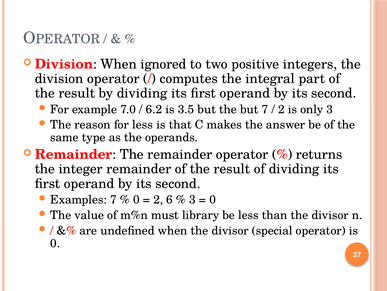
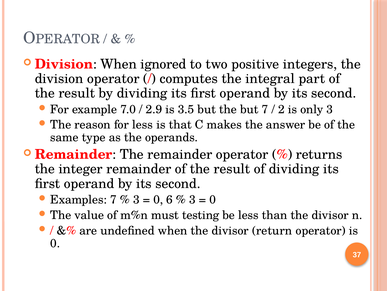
6.2: 6.2 -> 2.9
0 at (136, 199): 0 -> 3
2 at (158, 199): 2 -> 0
library: library -> testing
special: special -> return
